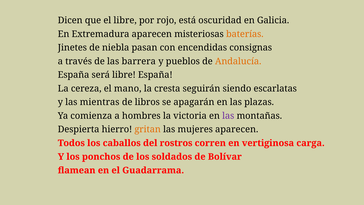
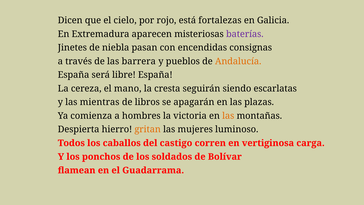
el libre: libre -> cielo
oscuridad: oscuridad -> fortalezas
baterías colour: orange -> purple
las at (228, 116) colour: purple -> orange
mujeres aparecen: aparecen -> luminoso
rostros: rostros -> castigo
